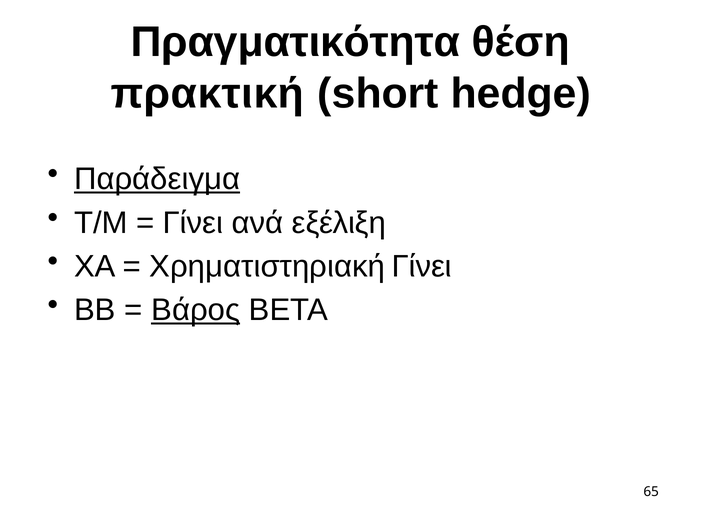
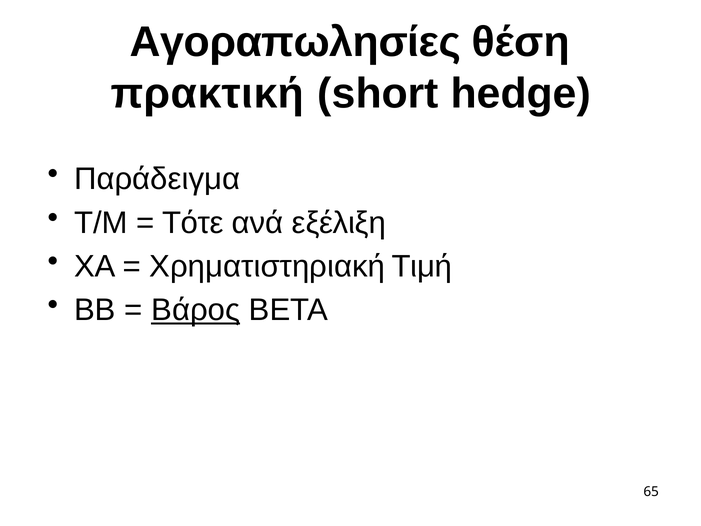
Πραγματικότητα: Πραγματικότητα -> Αγοραπωλησίες
Παράδειγμα underline: present -> none
Γίνει at (193, 223): Γίνει -> Τότε
Χρηματιστηριακή Γίνει: Γίνει -> Τιμή
